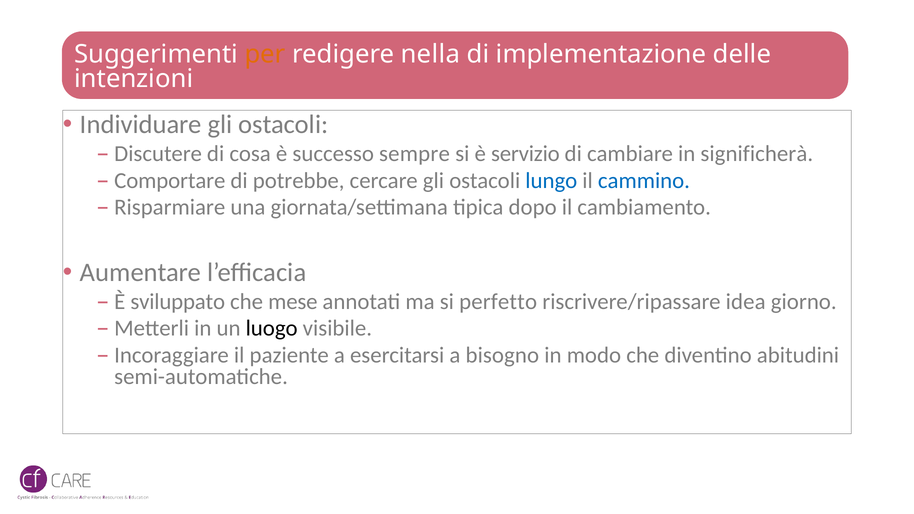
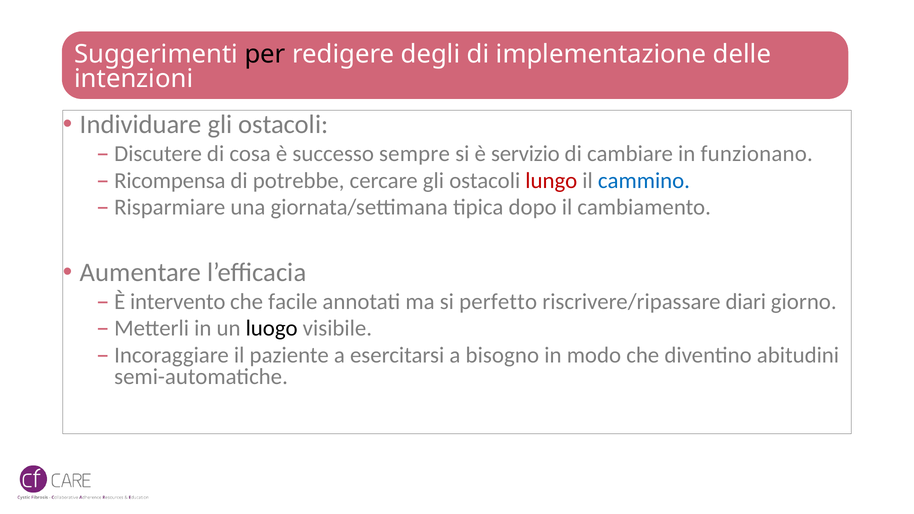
per colour: orange -> black
nella: nella -> degli
significherà: significherà -> funzionano
Comportare: Comportare -> Ricompensa
lungo colour: blue -> red
sviluppato: sviluppato -> intervento
mese: mese -> facile
idea: idea -> diari
